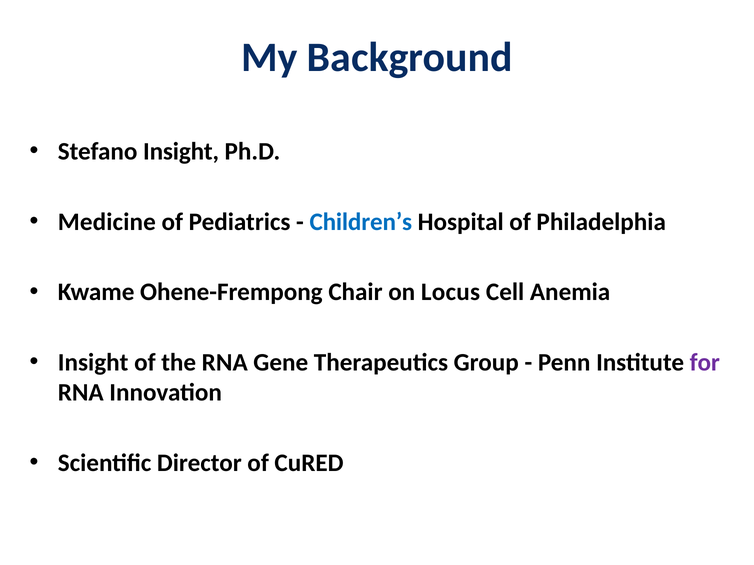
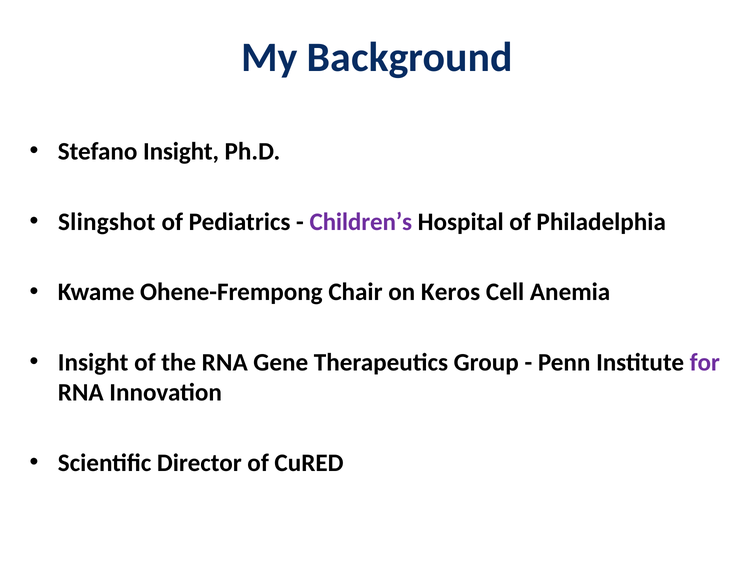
Medicine: Medicine -> Slingshot
Children’s colour: blue -> purple
Locus: Locus -> Keros
